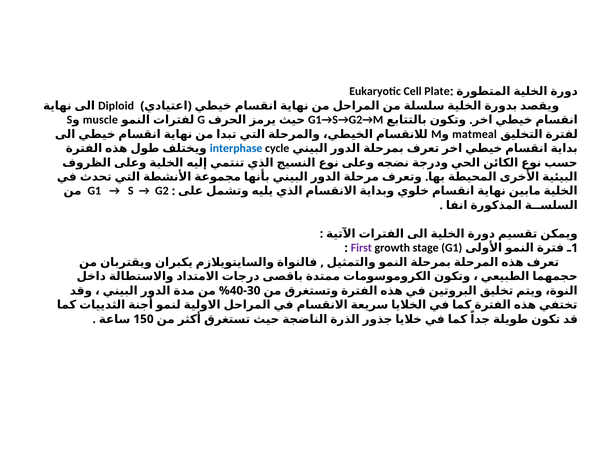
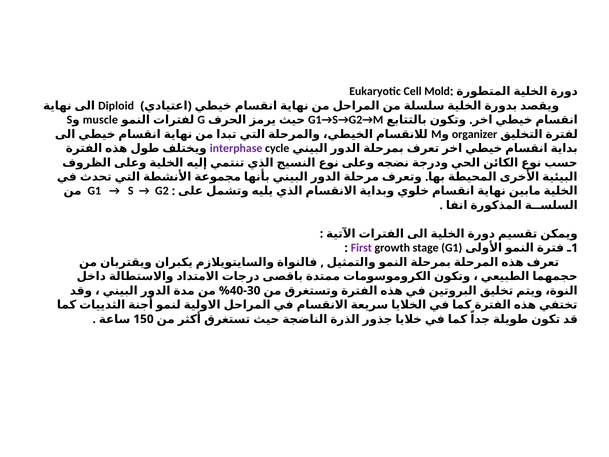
Plate: Plate -> Mold
matmeal: matmeal -> organizer
interphase colour: blue -> purple
